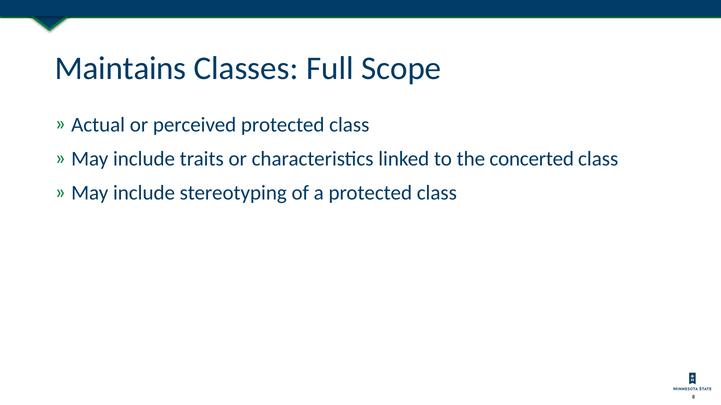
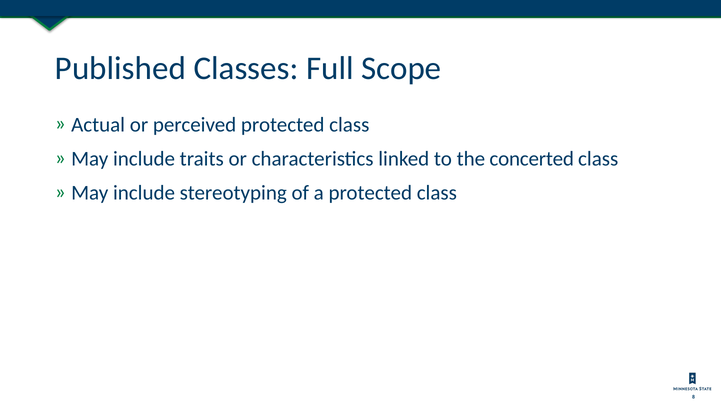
Maintains: Maintains -> Published
